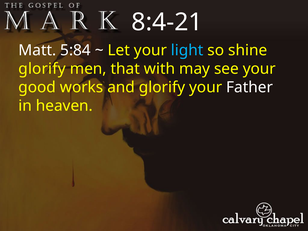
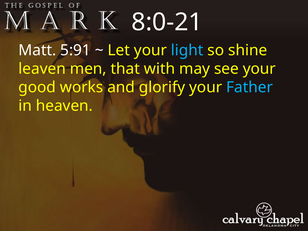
8:4-21: 8:4-21 -> 8:0-21
5:84: 5:84 -> 5:91
glorify at (42, 69): glorify -> leaven
Father colour: white -> light blue
